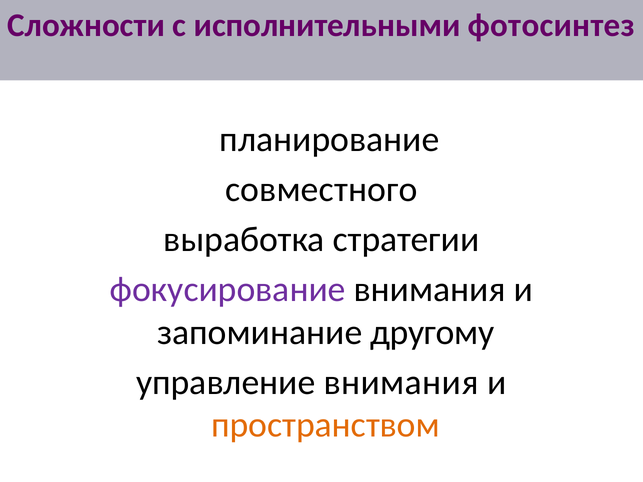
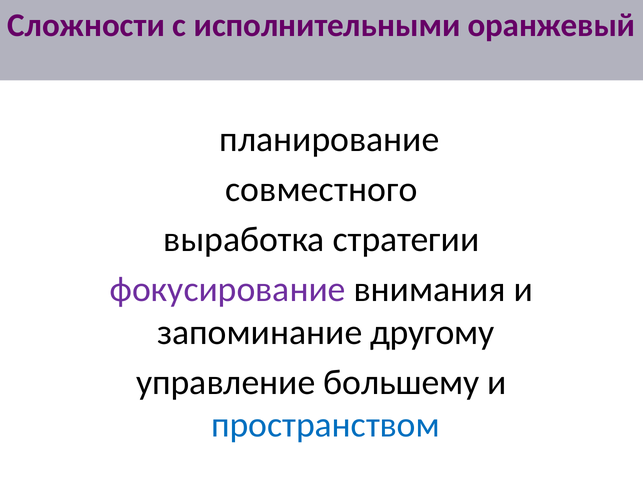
фотосинтез: фотосинтез -> оранжевый
управление внимания: внимания -> большему
пространством colour: orange -> blue
